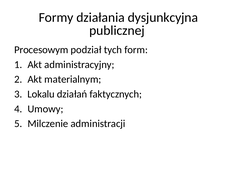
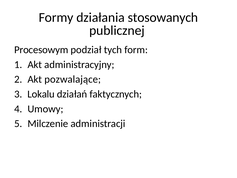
dysjunkcyjna: dysjunkcyjna -> stosowanych
materialnym: materialnym -> pozwalające
